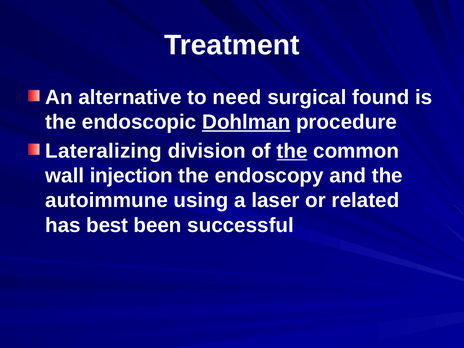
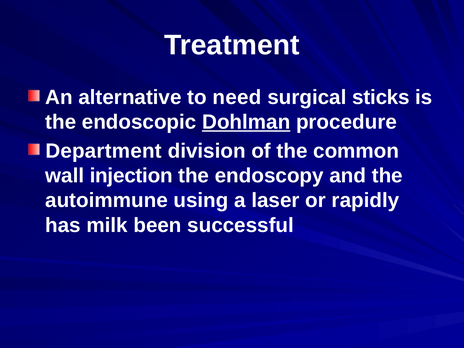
found: found -> sticks
Lateralizing: Lateralizing -> Department
the at (292, 151) underline: present -> none
related: related -> rapidly
best: best -> milk
